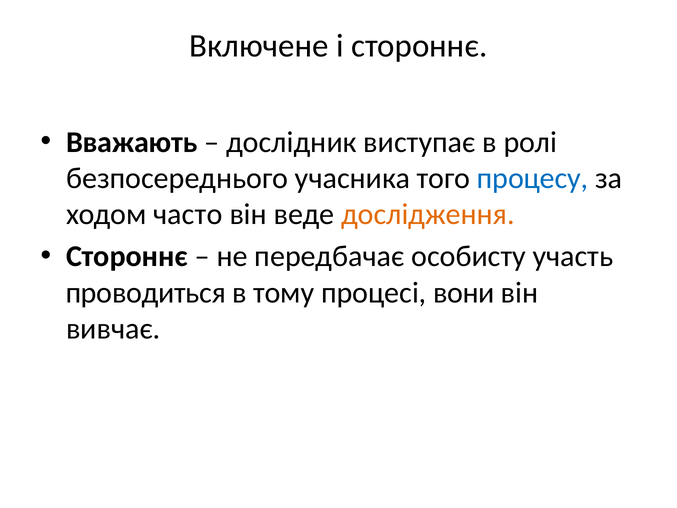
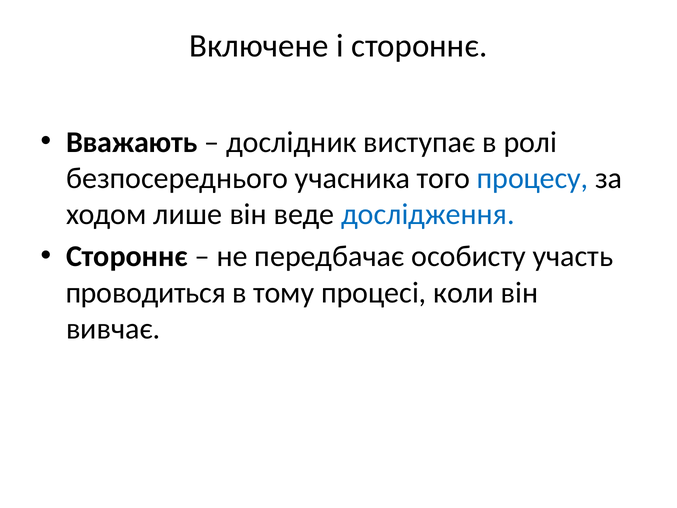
часто: часто -> лише
дослідження colour: orange -> blue
вони: вони -> коли
